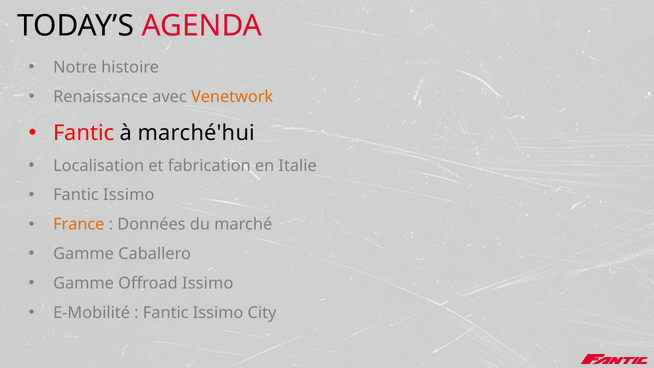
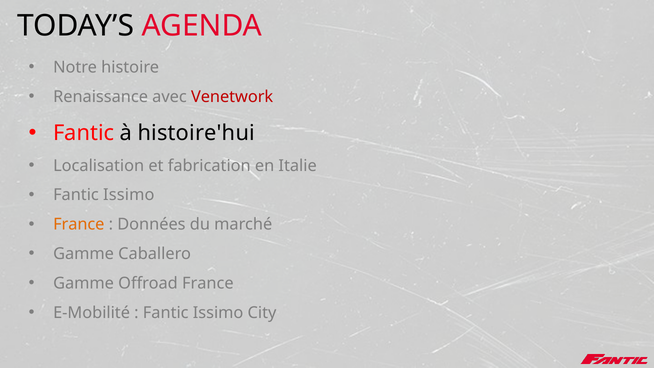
Venetwork colour: orange -> red
marché'hui: marché'hui -> histoire'hui
Offroad Issimo: Issimo -> France
